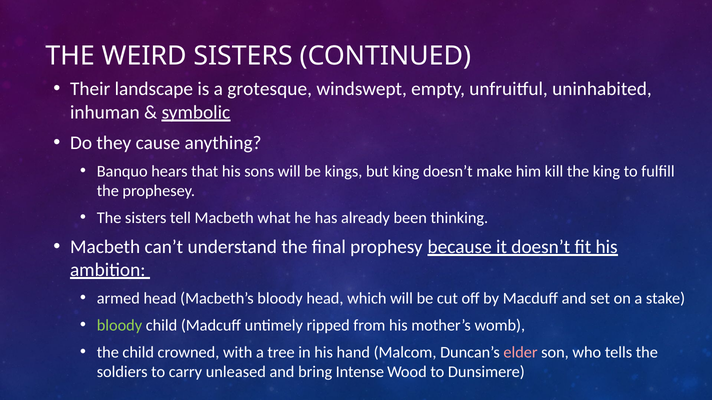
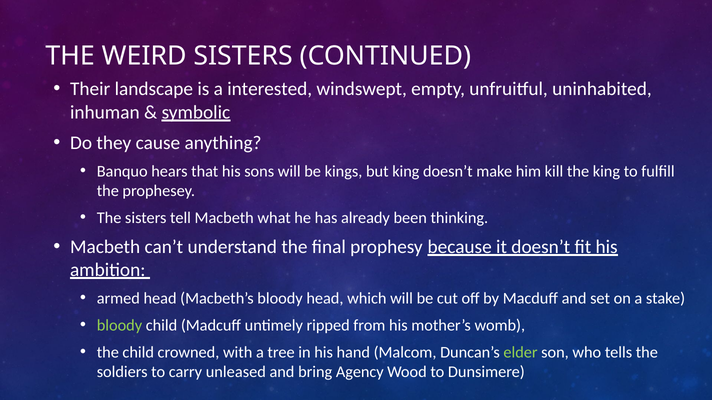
grotesque: grotesque -> interested
elder colour: pink -> light green
Intense: Intense -> Agency
